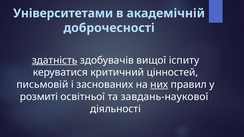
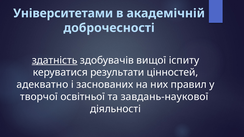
критичний: критичний -> результати
письмовій: письмовій -> адекватно
них underline: present -> none
розмиті: розмиті -> творчої
